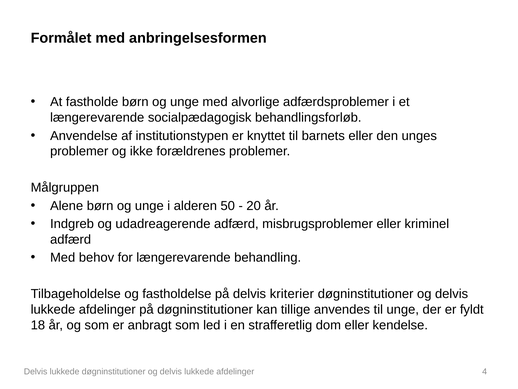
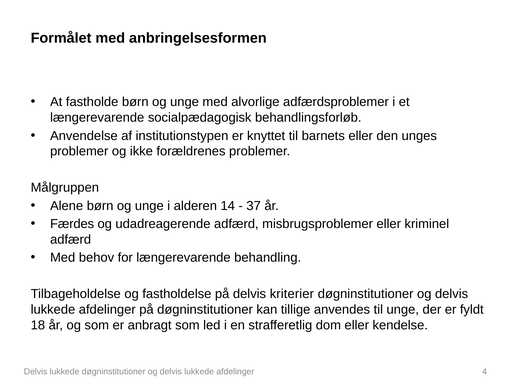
50: 50 -> 14
20: 20 -> 37
Indgreb: Indgreb -> Færdes
